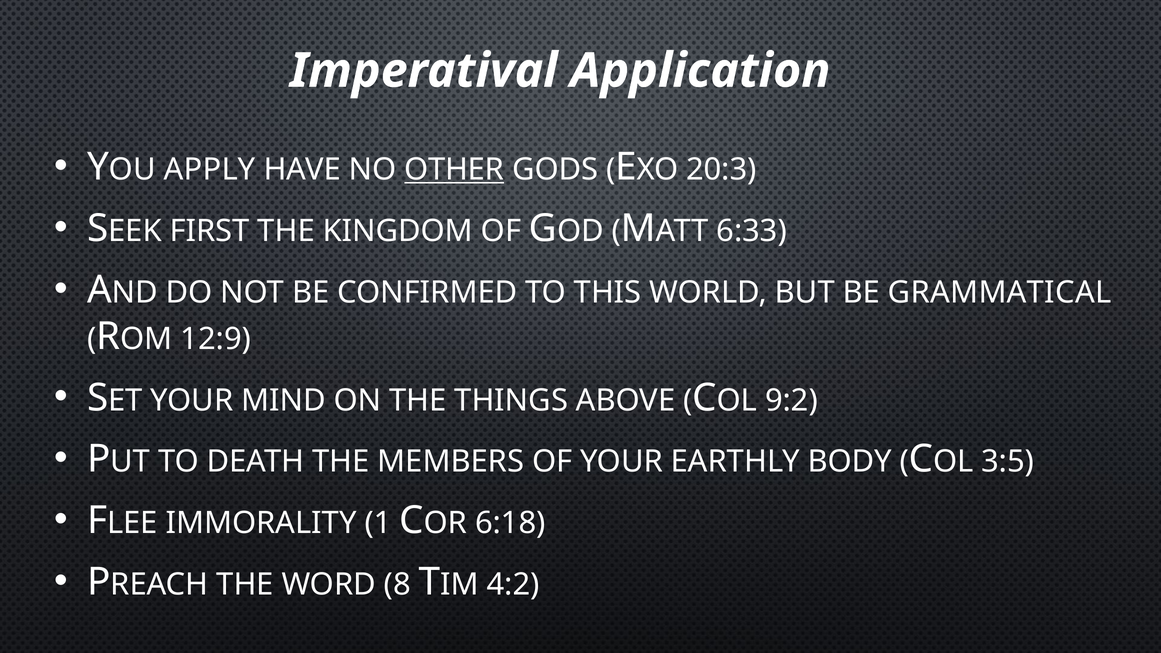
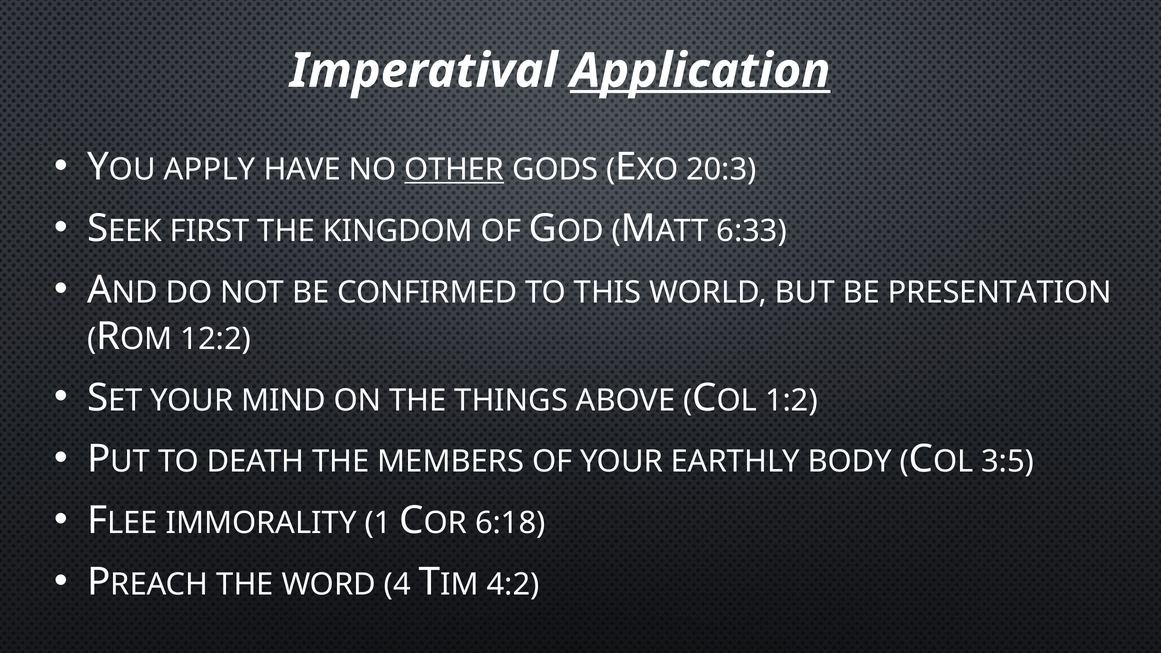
Application underline: none -> present
GRAMMATICAL: GRAMMATICAL -> PRESENTATION
12:9: 12:9 -> 12:2
9:2: 9:2 -> 1:2
8: 8 -> 4
